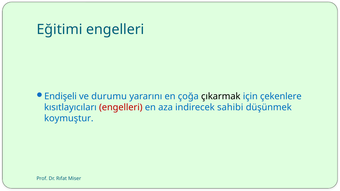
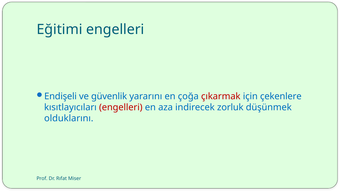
durumu: durumu -> güvenlik
çıkarmak colour: black -> red
sahibi: sahibi -> zorluk
koymuştur: koymuştur -> olduklarını
